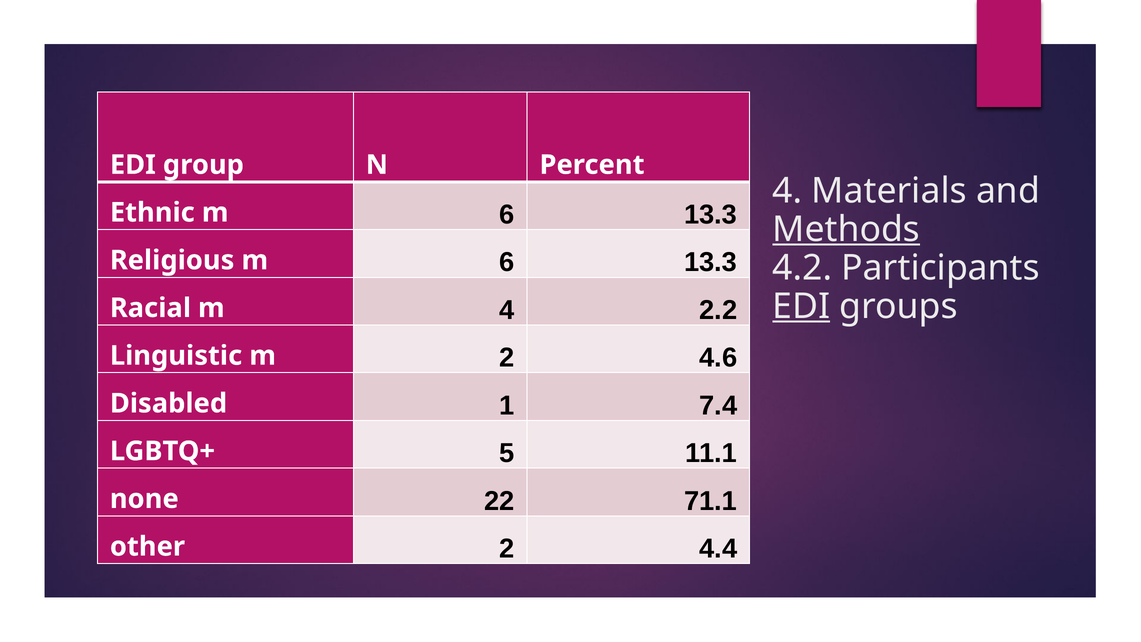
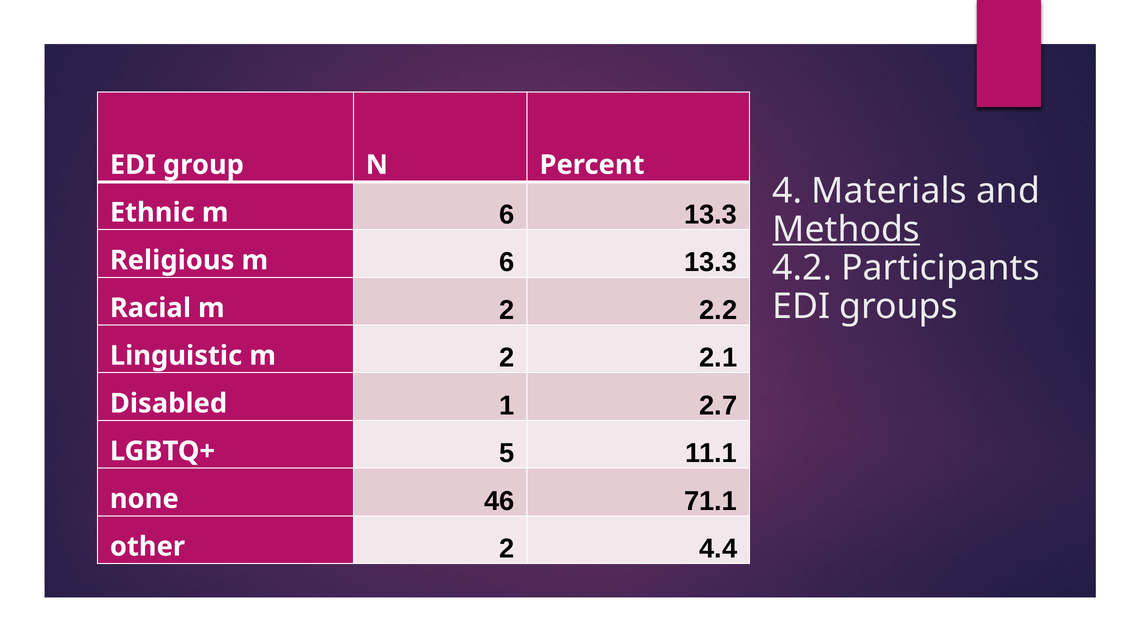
EDI at (801, 306) underline: present -> none
4 at (507, 310): 4 -> 2
4.6: 4.6 -> 2.1
7.4: 7.4 -> 2.7
22: 22 -> 46
